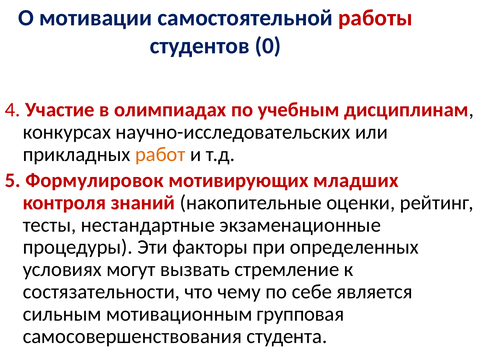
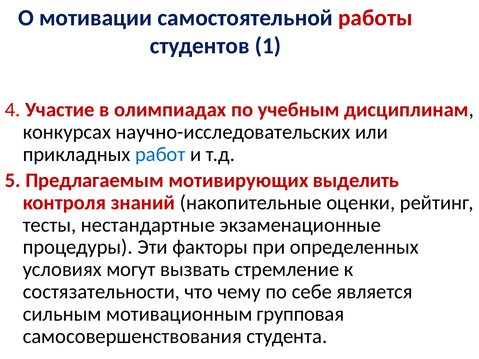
0: 0 -> 1
работ colour: orange -> blue
Формулировок: Формулировок -> Предлагаемым
младших: младших -> выделить
